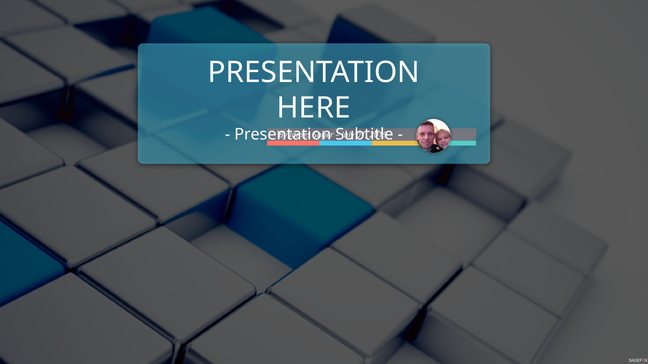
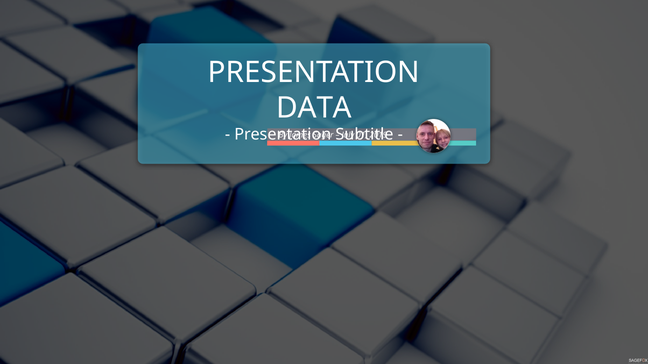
HERE: HERE -> DATA
